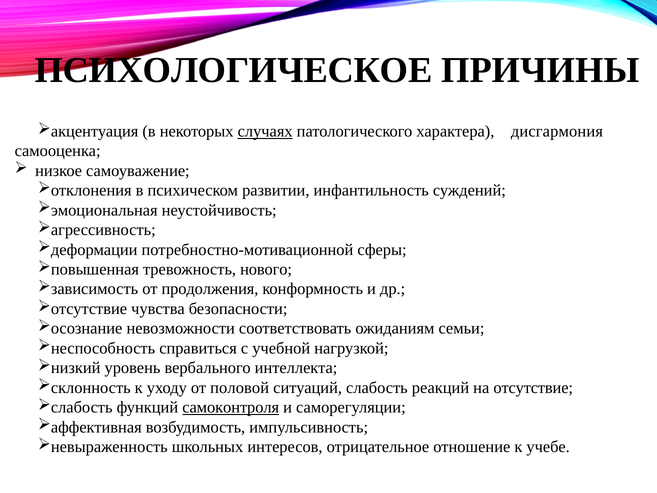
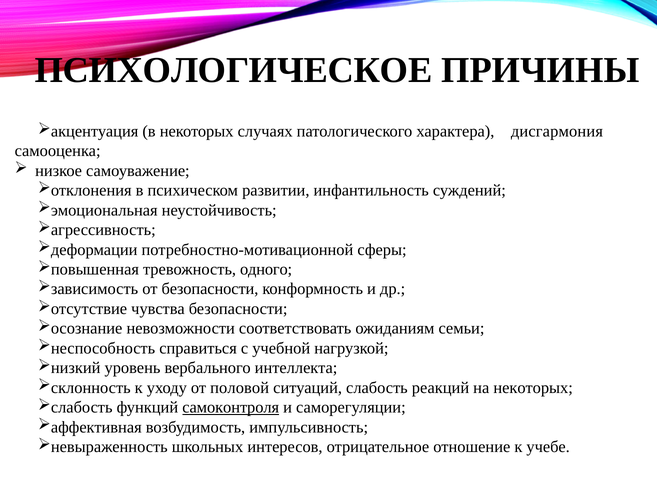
случаях underline: present -> none
нового: нового -> одного
от продолжения: продолжения -> безопасности
на отсутствие: отсутствие -> некоторых
